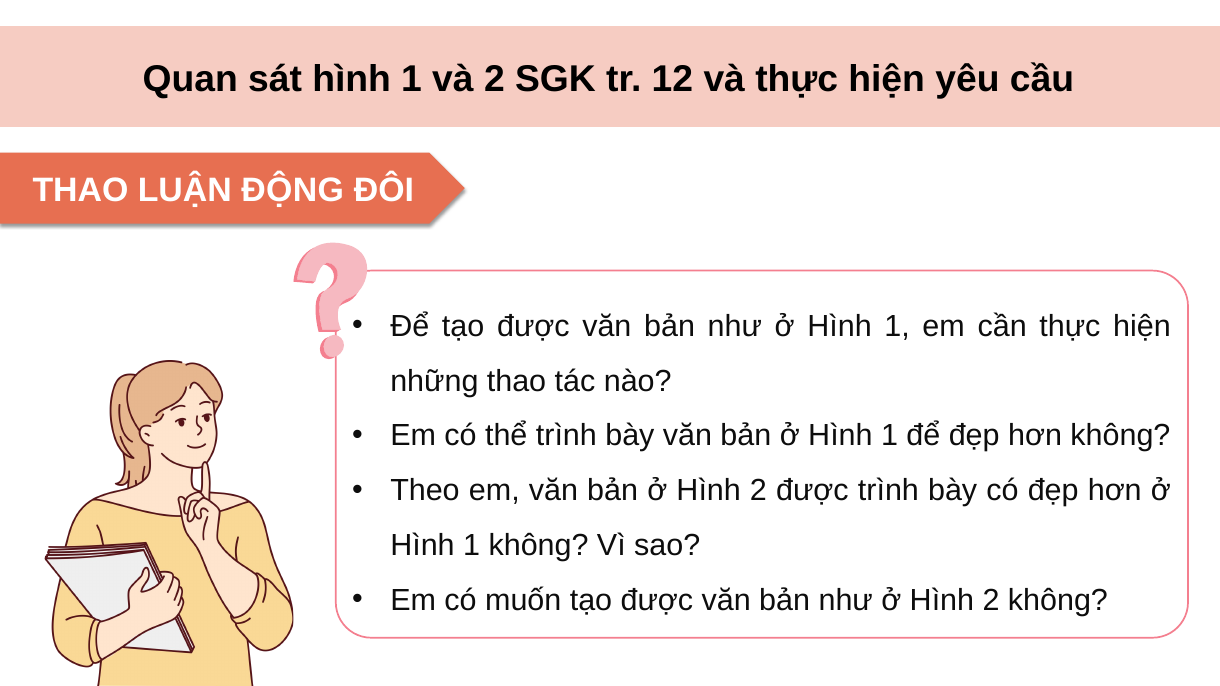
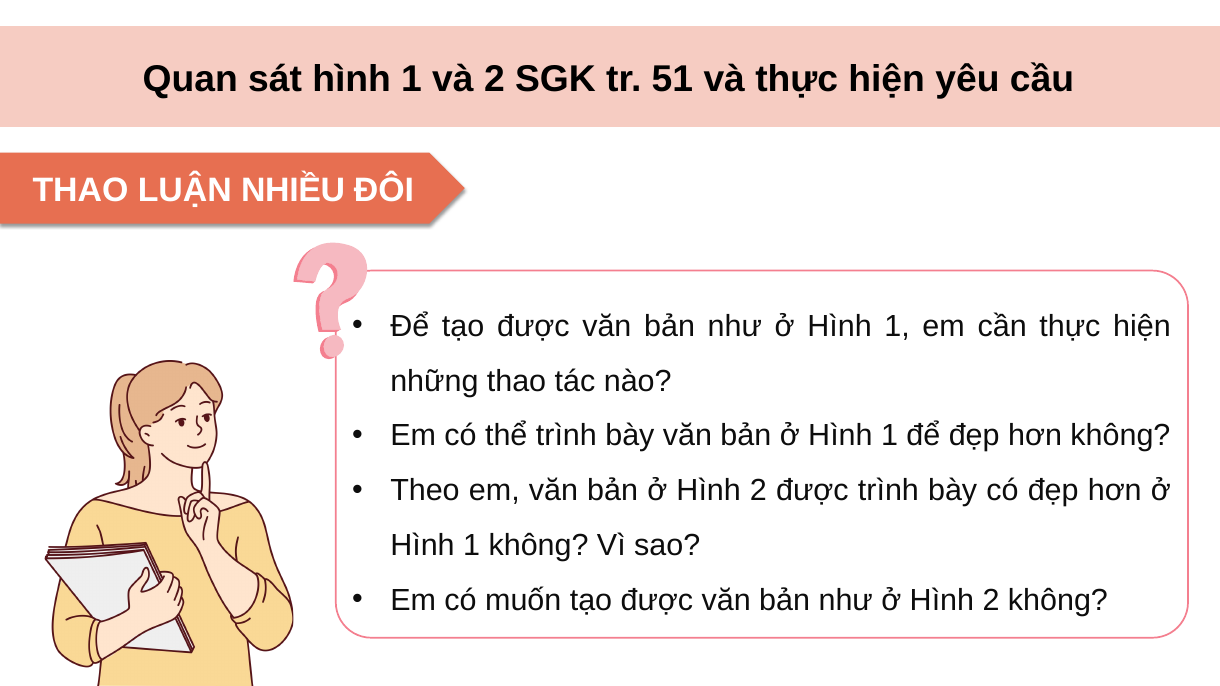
12: 12 -> 51
ĐỘNG: ĐỘNG -> NHIỀU
